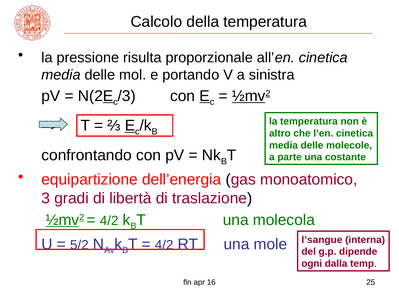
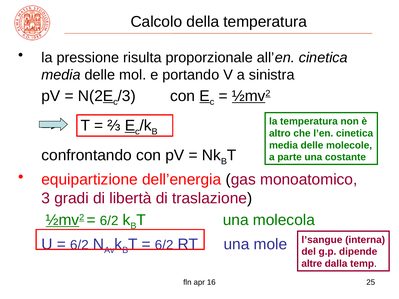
4/2 at (109, 221): 4/2 -> 6/2
5/2 at (79, 245): 5/2 -> 6/2
4/2 at (164, 245): 4/2 -> 6/2
ogni: ogni -> altre
